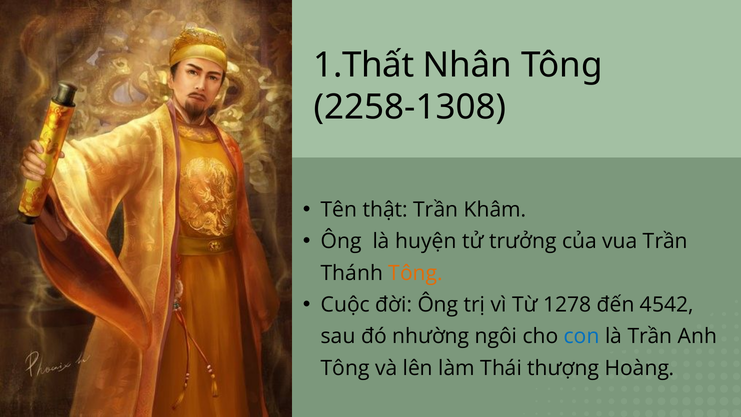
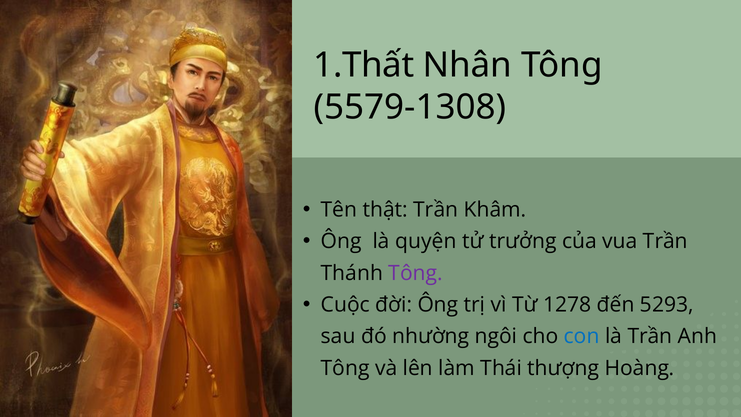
2258-1308: 2258-1308 -> 5579-1308
huyện: huyện -> quyện
Tông at (416, 273) colour: orange -> purple
4542: 4542 -> 5293
